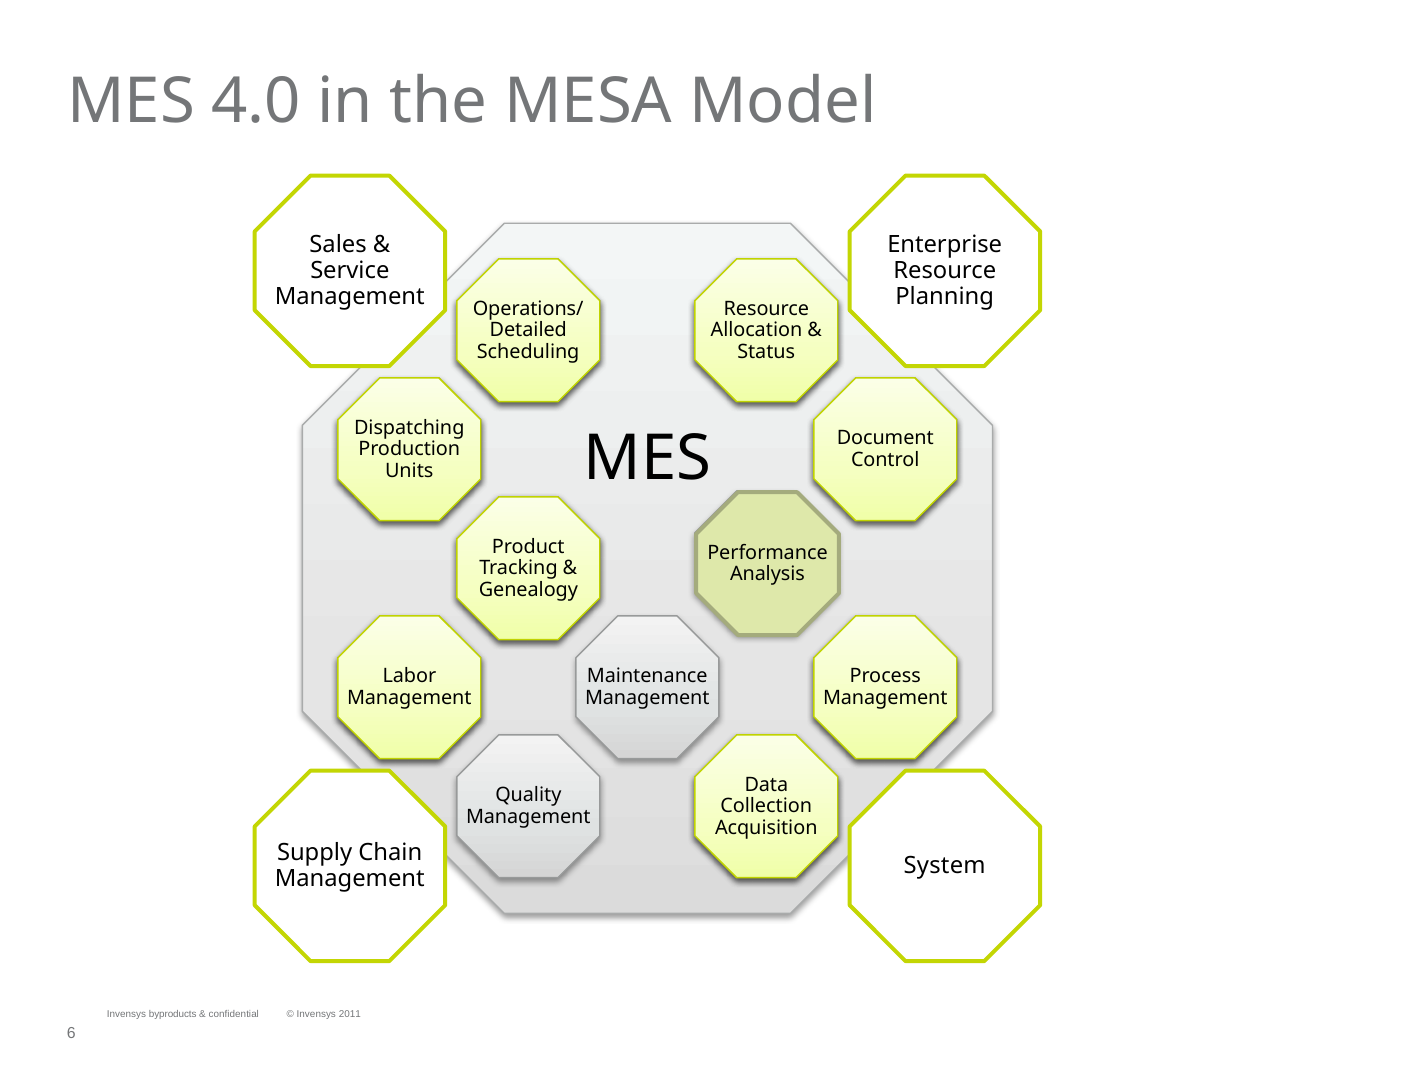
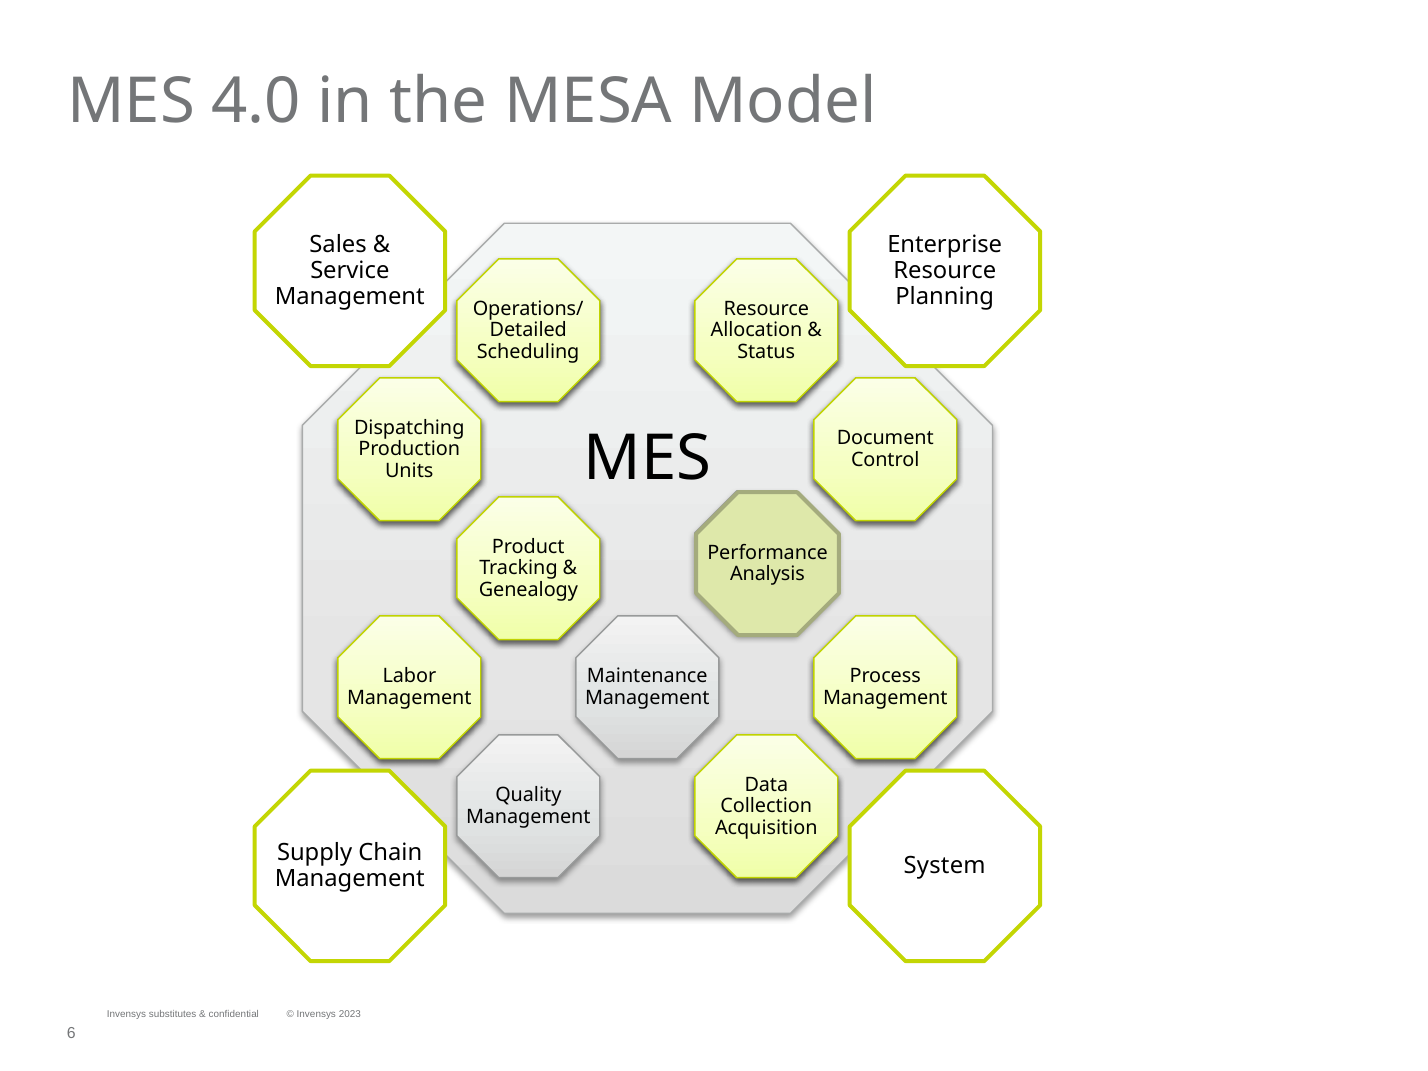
byproducts: byproducts -> substitutes
2011: 2011 -> 2023
